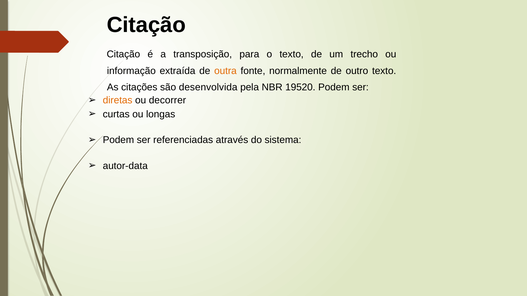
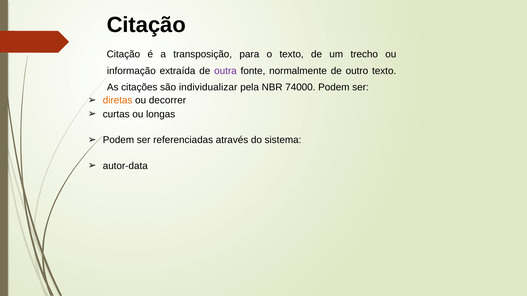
outra colour: orange -> purple
desenvolvida: desenvolvida -> individualizar
19520: 19520 -> 74000
